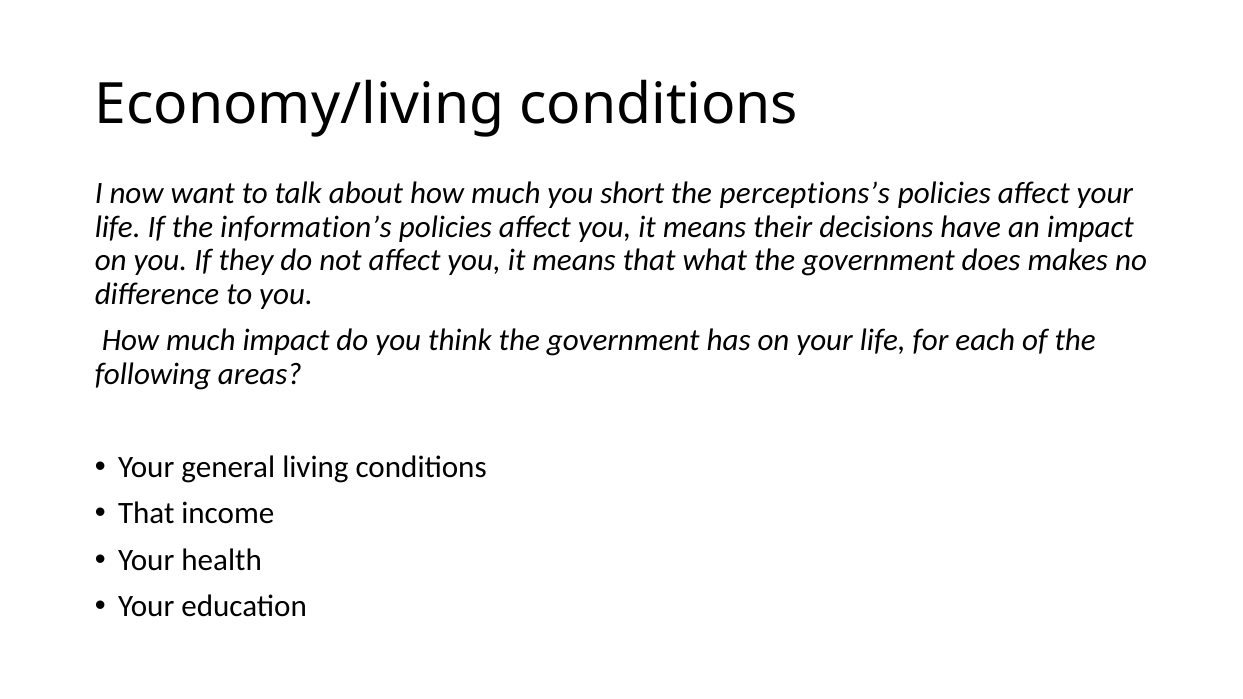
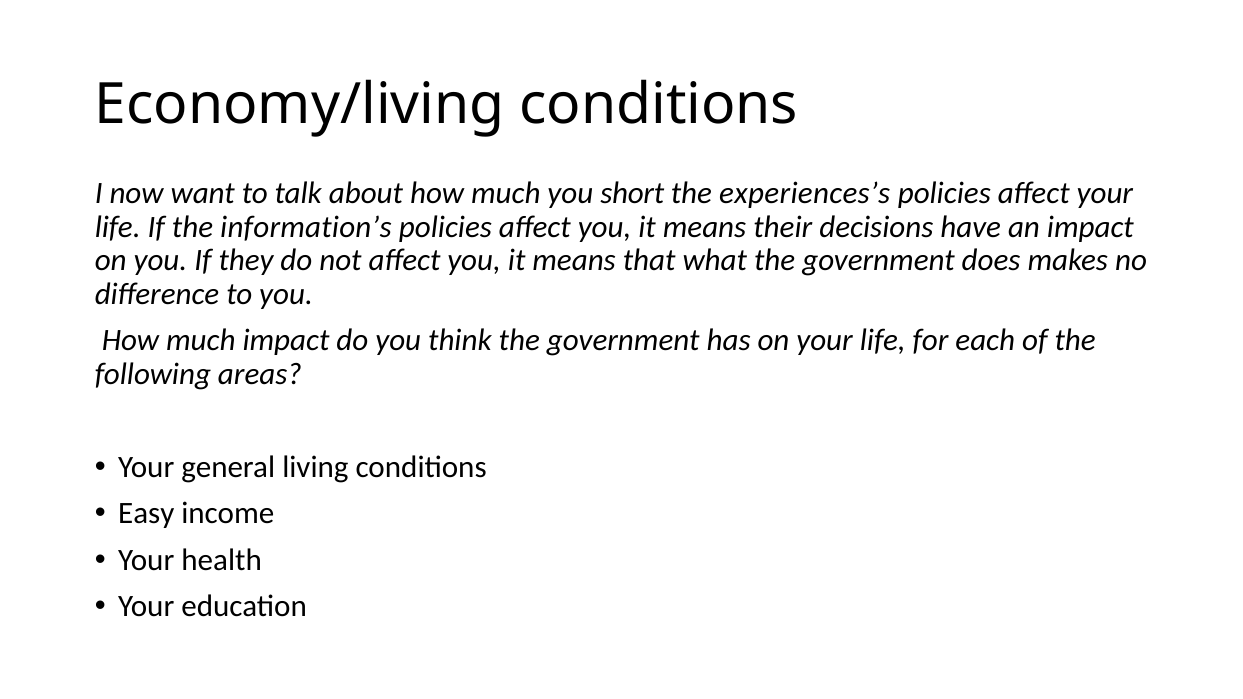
perceptions’s: perceptions’s -> experiences’s
That at (146, 514): That -> Easy
